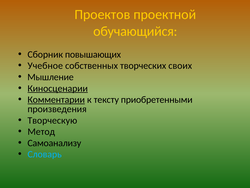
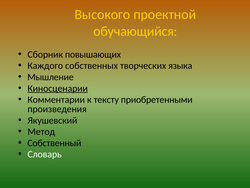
Проектов: Проектов -> Высокого
Учебное: Учебное -> Каждого
своих: своих -> языка
Комментарии underline: present -> none
Творческую: Творческую -> Якушевский
Самоанализу: Самоанализу -> Собственный
Словарь colour: light blue -> white
